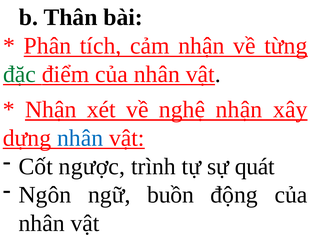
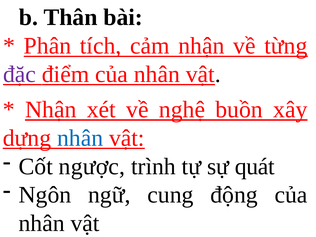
đặc colour: green -> purple
nghệ nhận: nhận -> buồn
buồn: buồn -> cung
